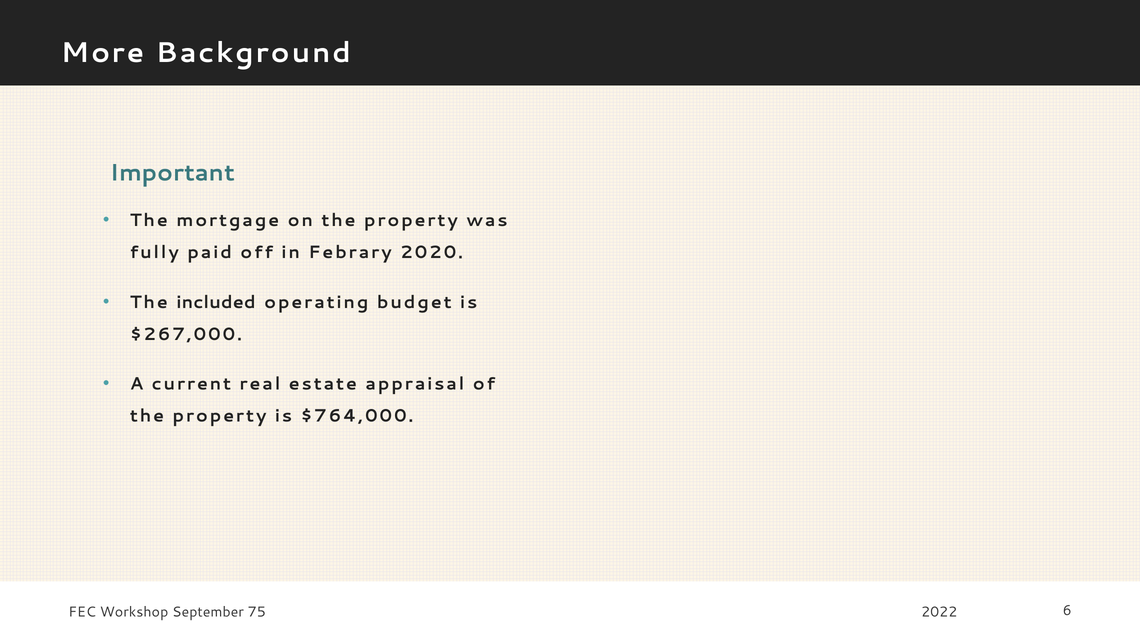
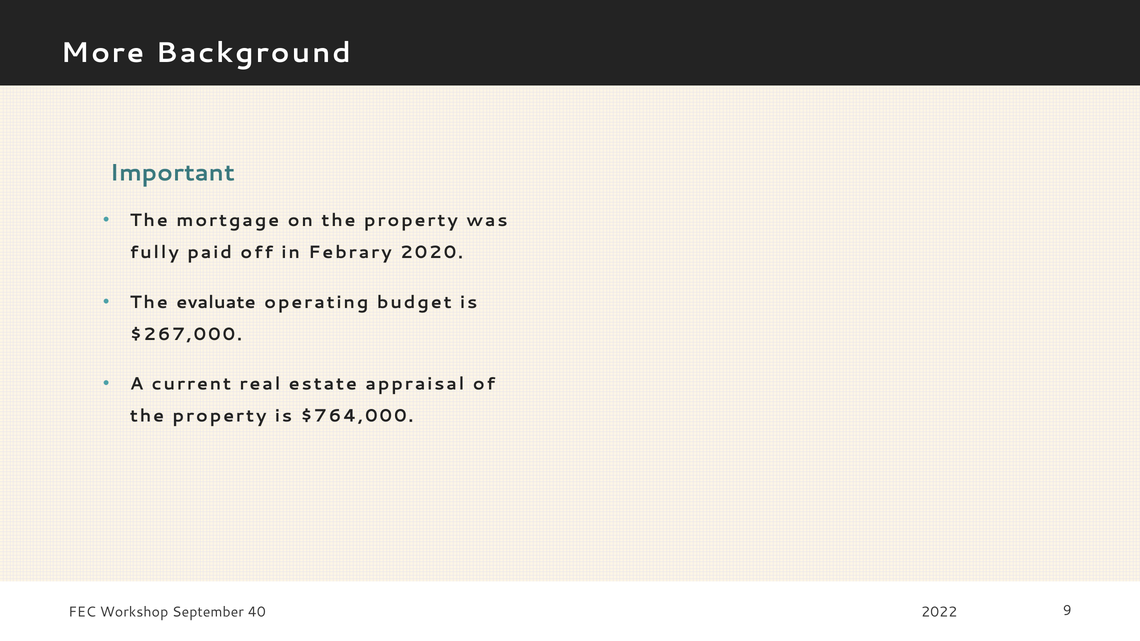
included: included -> evaluate
75: 75 -> 40
6: 6 -> 9
